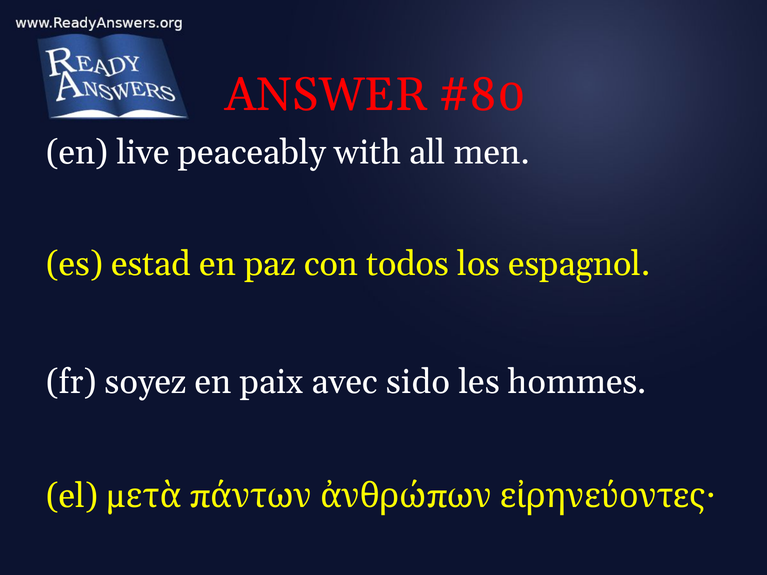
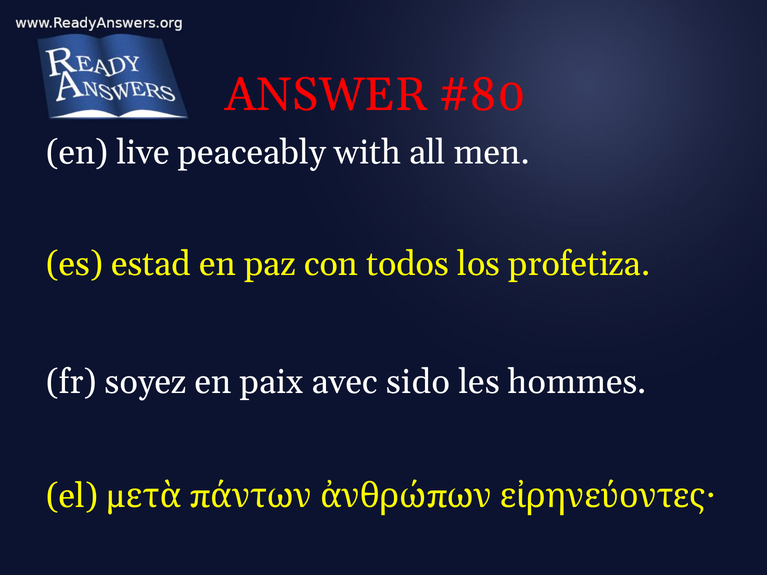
espagnol: espagnol -> profetiza
